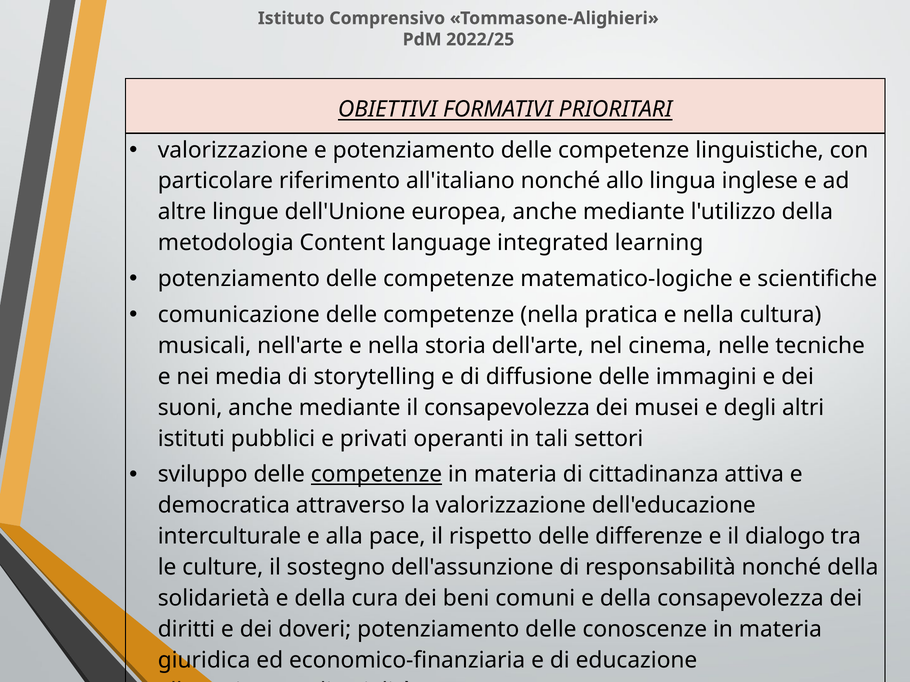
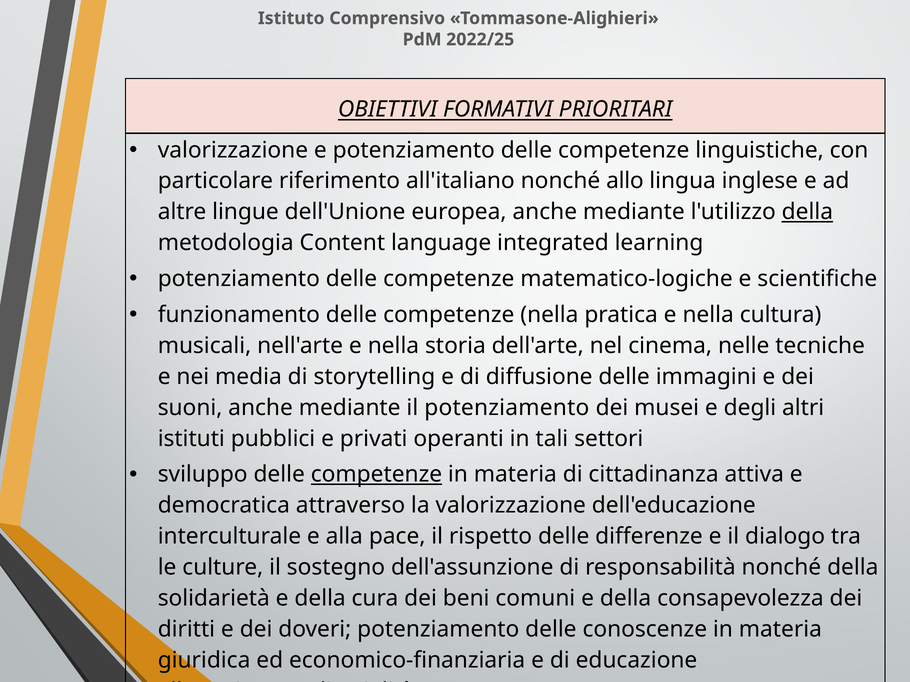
della at (807, 212) underline: none -> present
comunicazione: comunicazione -> funzionamento
il consapevolezza: consapevolezza -> potenziamento
